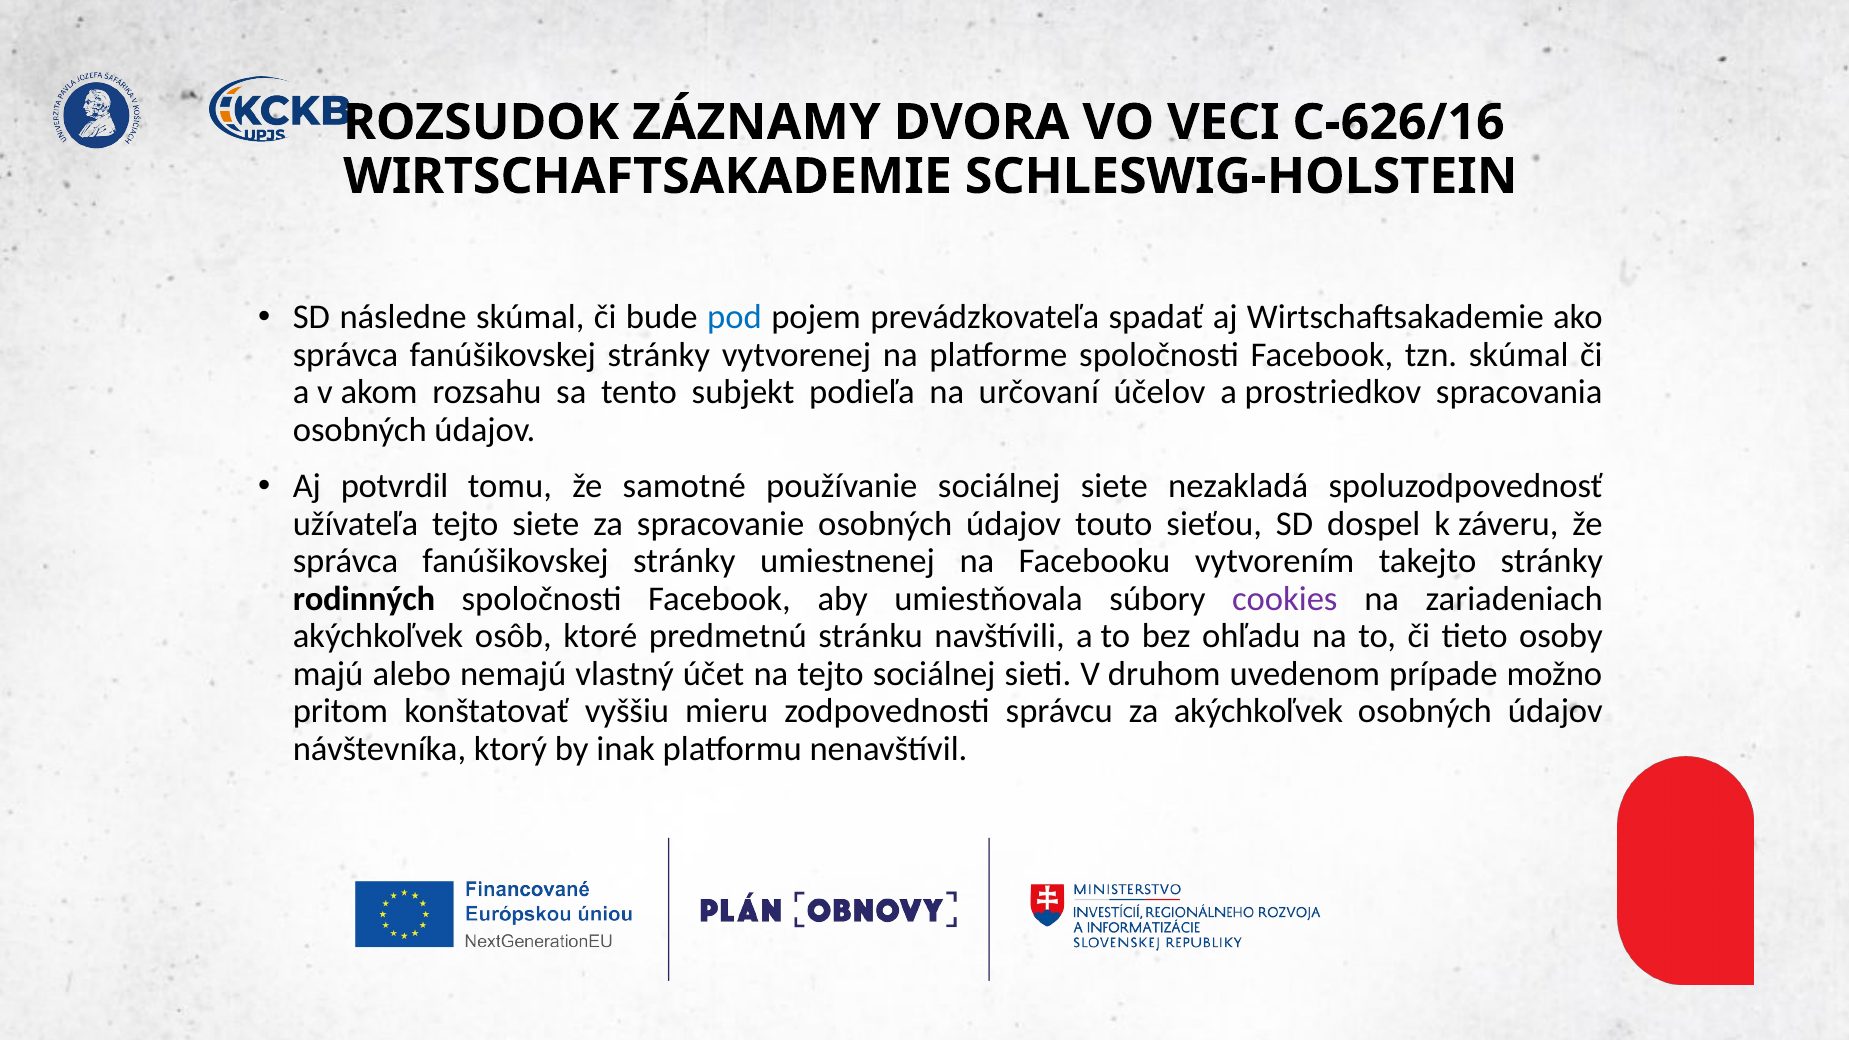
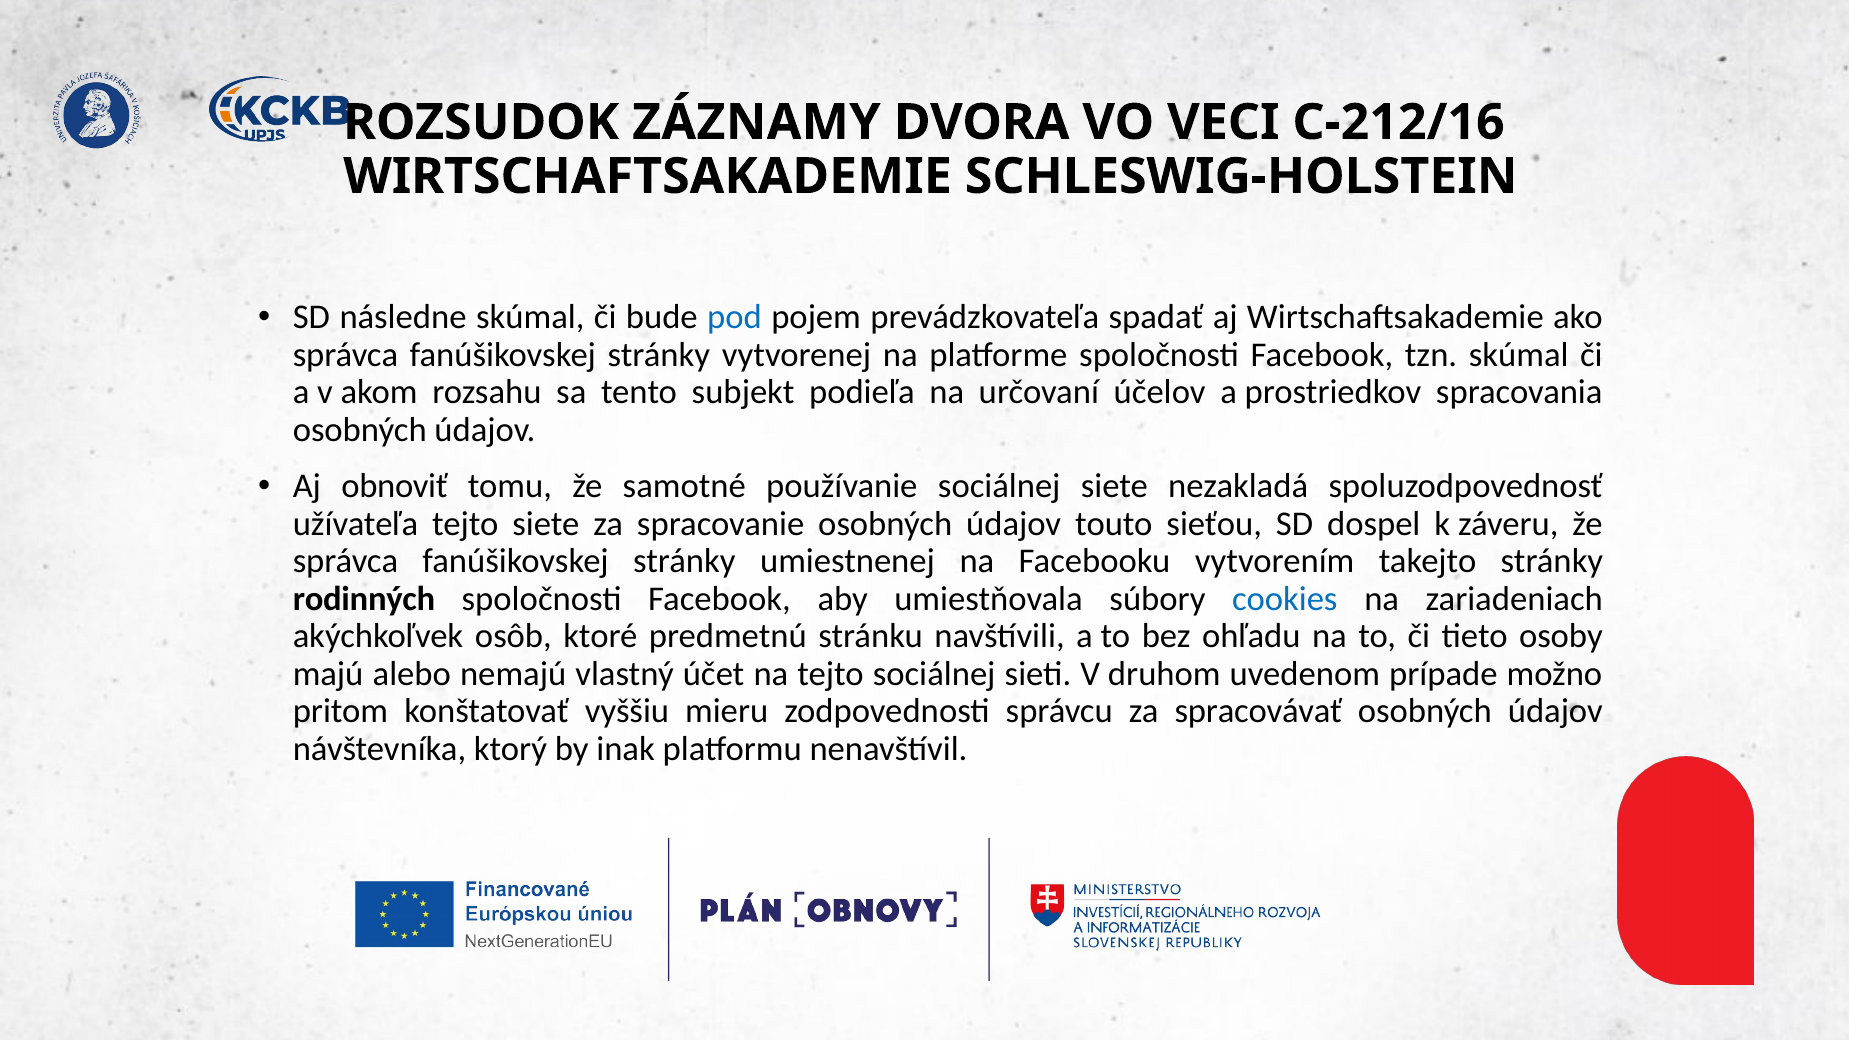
C-626/16: C-626/16 -> C-212/16
potvrdil: potvrdil -> obnoviť
cookies colour: purple -> blue
za akýchkoľvek: akýchkoľvek -> spracovávať
